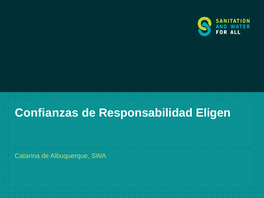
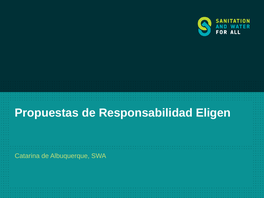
Confianzas: Confianzas -> Propuestas
